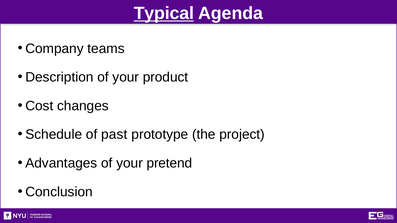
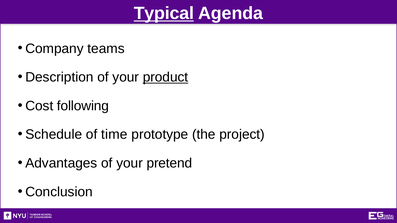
product underline: none -> present
changes: changes -> following
past: past -> time
